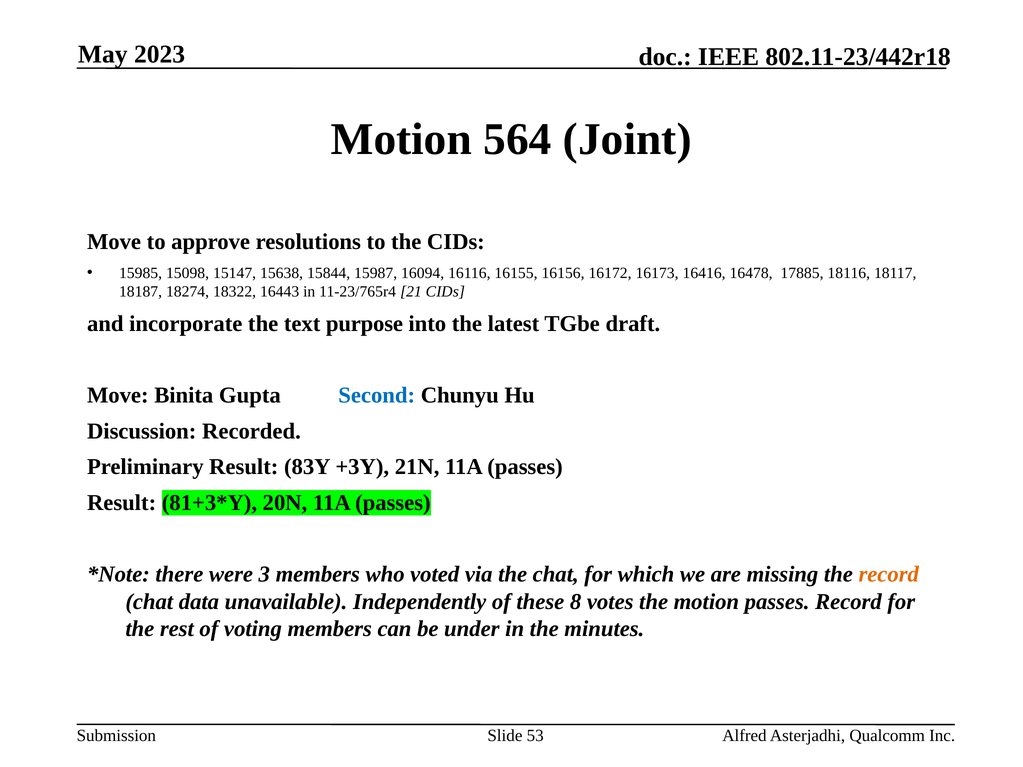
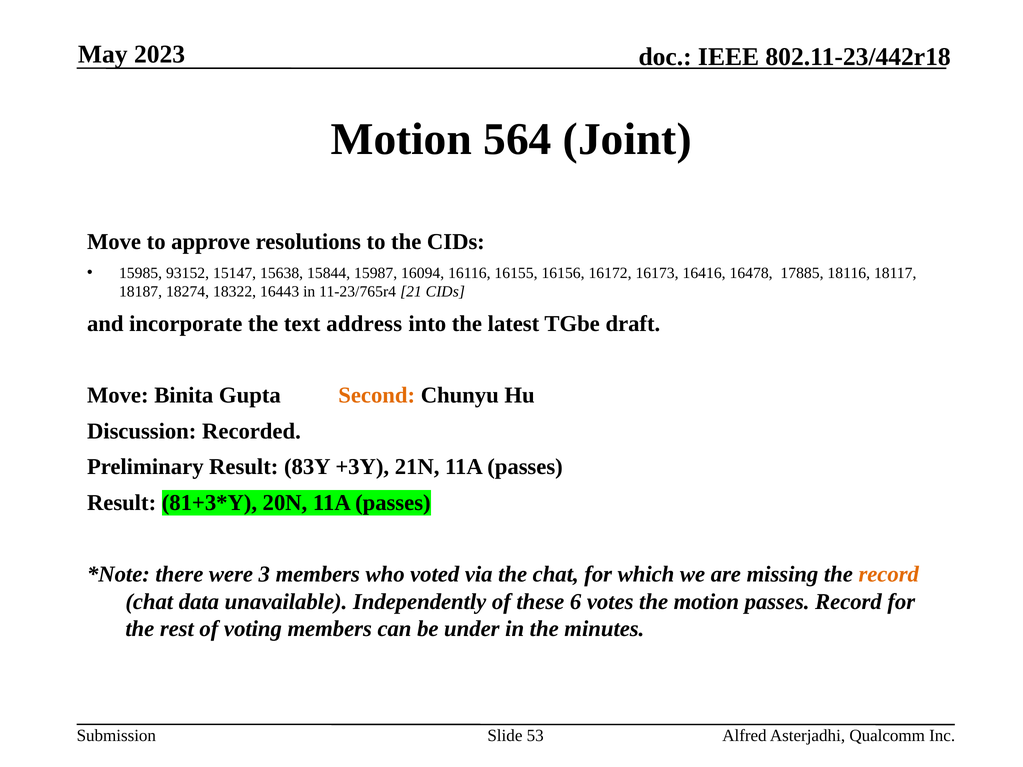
15098: 15098 -> 93152
purpose: purpose -> address
Second colour: blue -> orange
8: 8 -> 6
